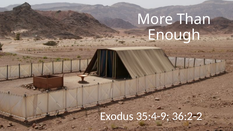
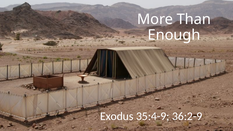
36:2-2: 36:2-2 -> 36:2-9
